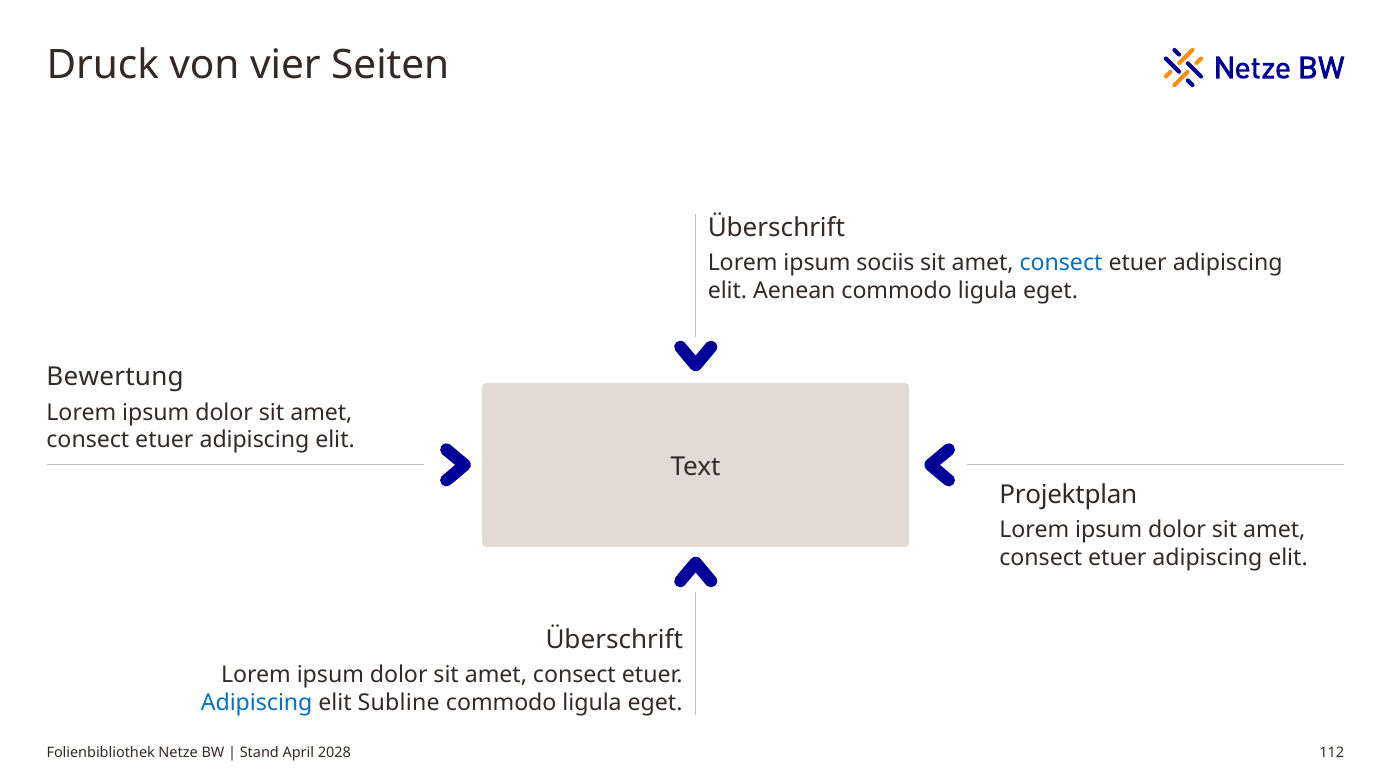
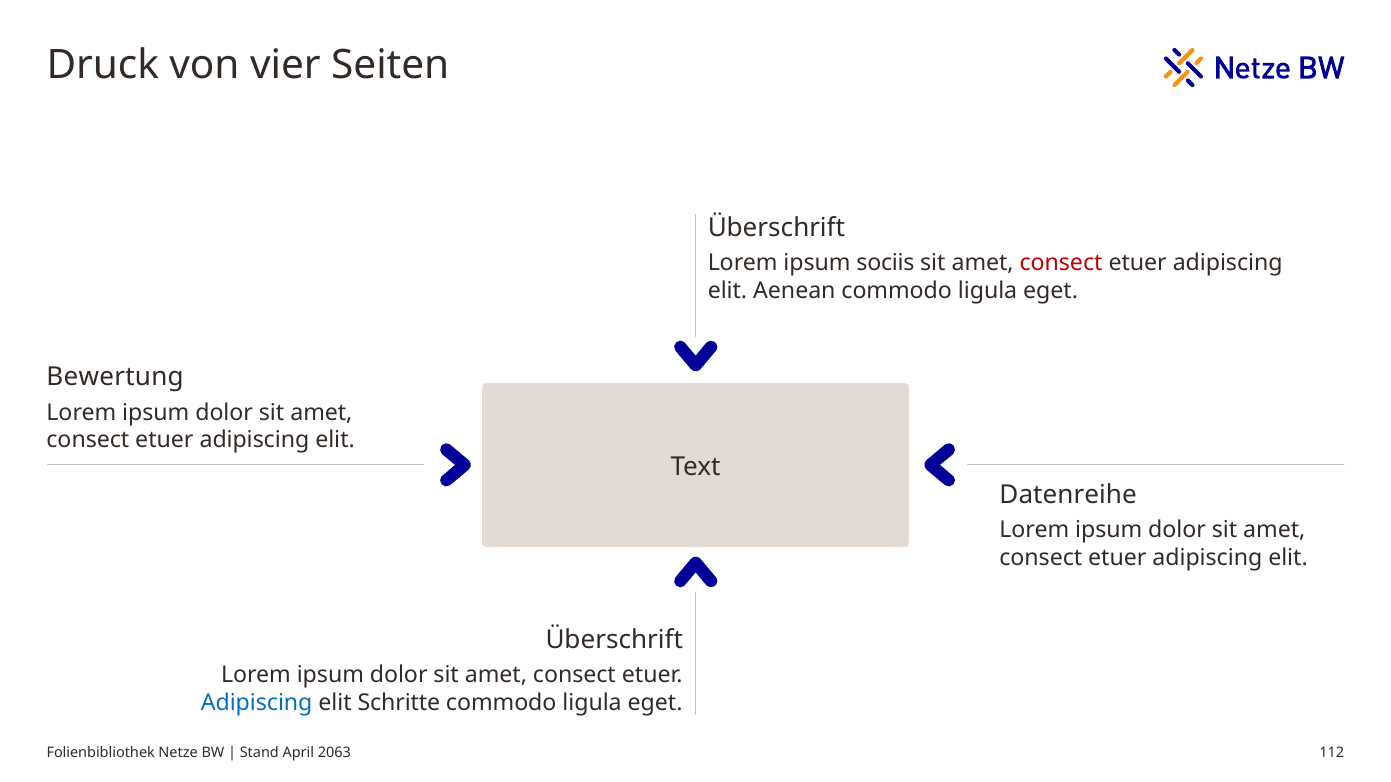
consect at (1061, 263) colour: blue -> red
Projektplan: Projektplan -> Datenreihe
Subline: Subline -> Schritte
2028: 2028 -> 2063
